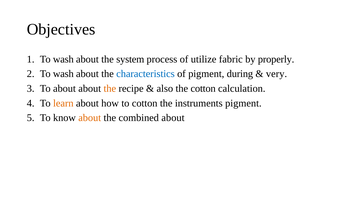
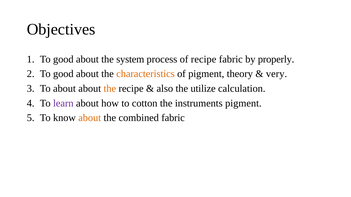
wash at (63, 59): wash -> good
of utilize: utilize -> recipe
wash at (63, 74): wash -> good
characteristics colour: blue -> orange
during: during -> theory
the cotton: cotton -> utilize
learn colour: orange -> purple
combined about: about -> fabric
